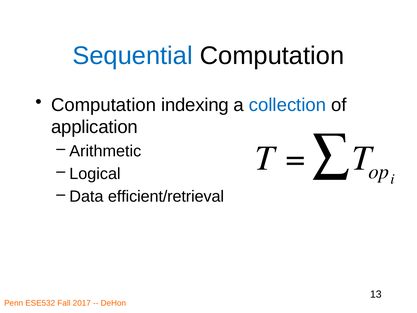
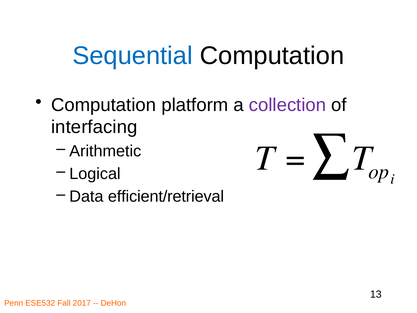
indexing: indexing -> platform
collection colour: blue -> purple
application: application -> interfacing
